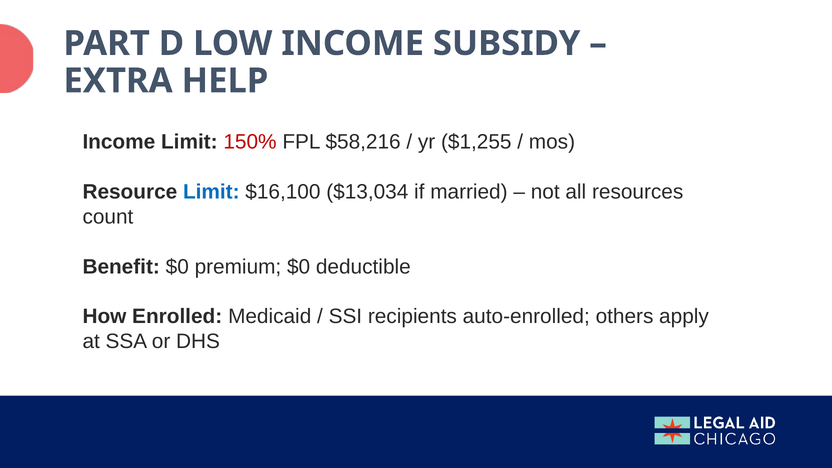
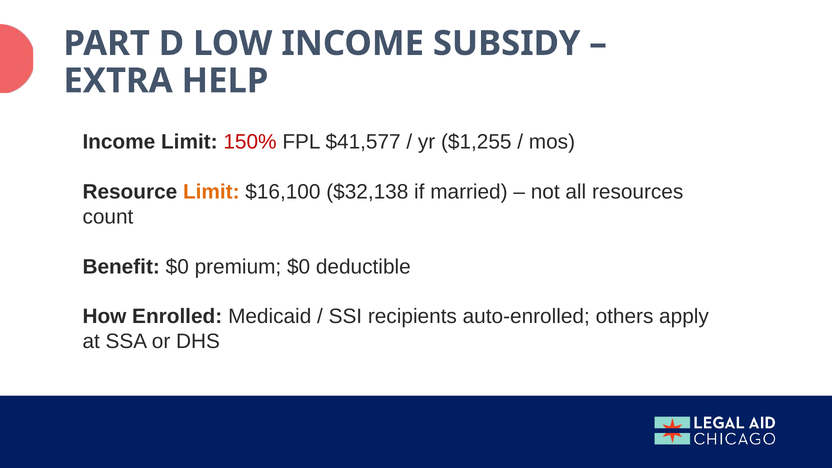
$58,216: $58,216 -> $41,577
Limit at (211, 192) colour: blue -> orange
$13,034: $13,034 -> $32,138
